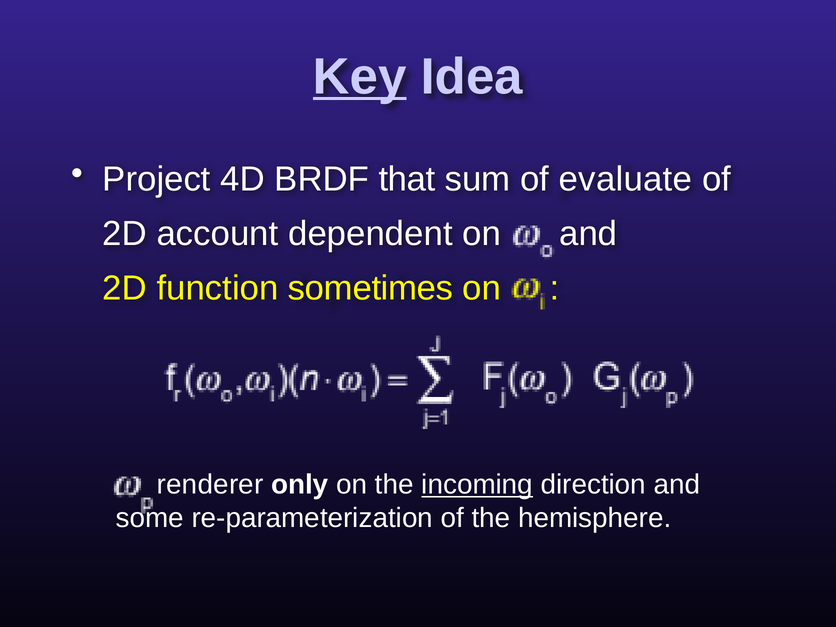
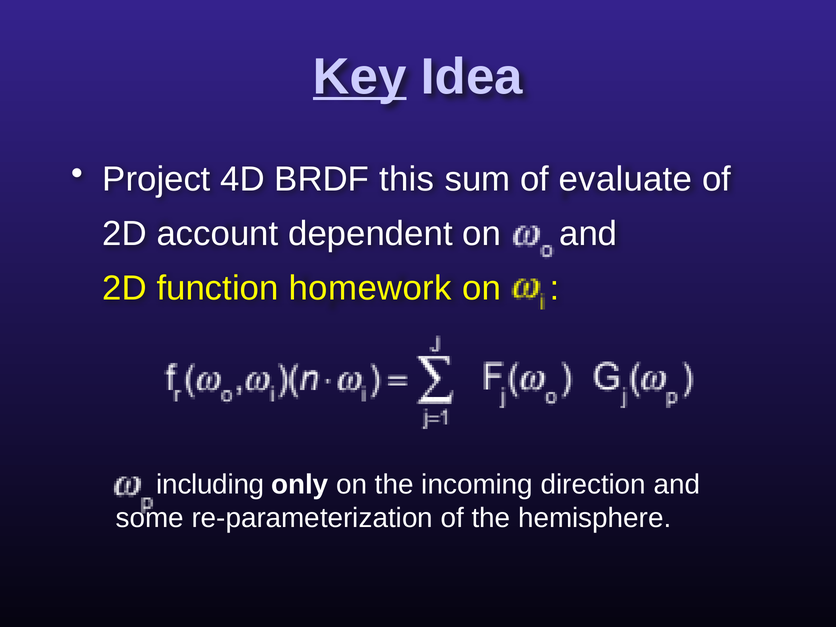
that: that -> this
sometimes: sometimes -> homework
renderer: renderer -> including
incoming underline: present -> none
